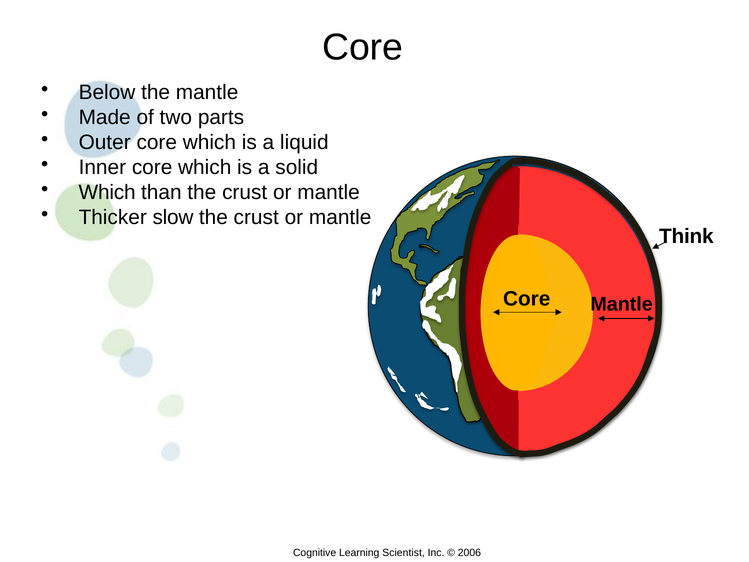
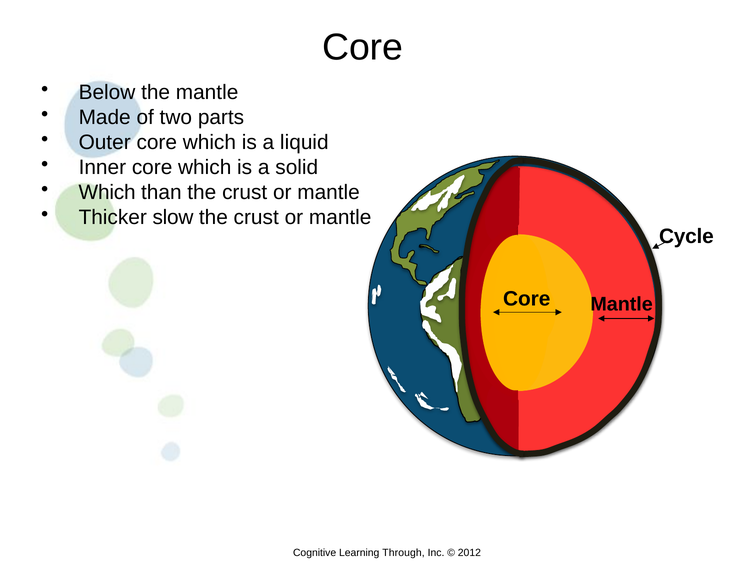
Think: Think -> Cycle
Scientist: Scientist -> Through
2006: 2006 -> 2012
